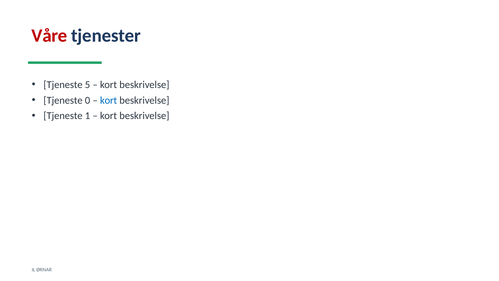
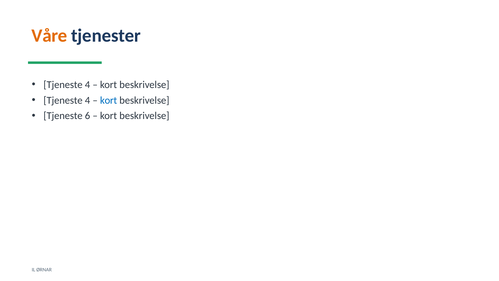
Våre colour: red -> orange
5 at (87, 85): 5 -> 4
0 at (87, 100): 0 -> 4
1: 1 -> 6
